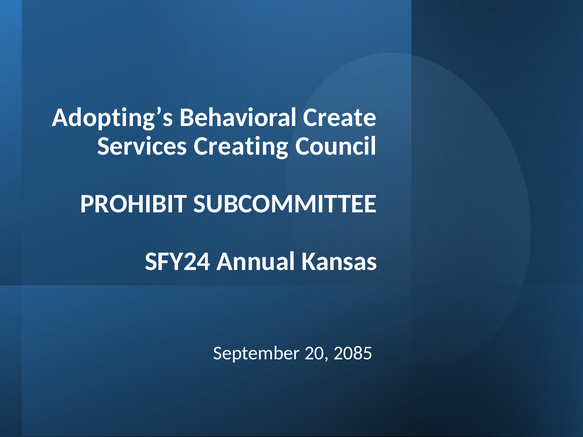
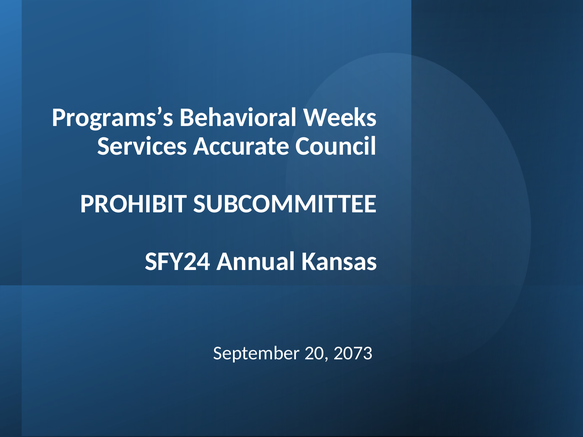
Adopting’s: Adopting’s -> Programs’s
Create: Create -> Weeks
Creating: Creating -> Accurate
2085: 2085 -> 2073
